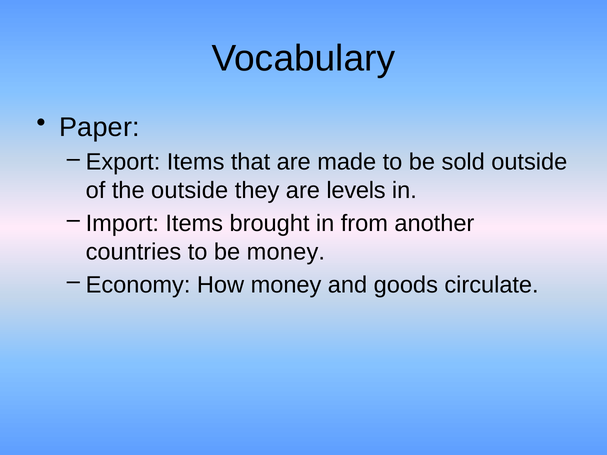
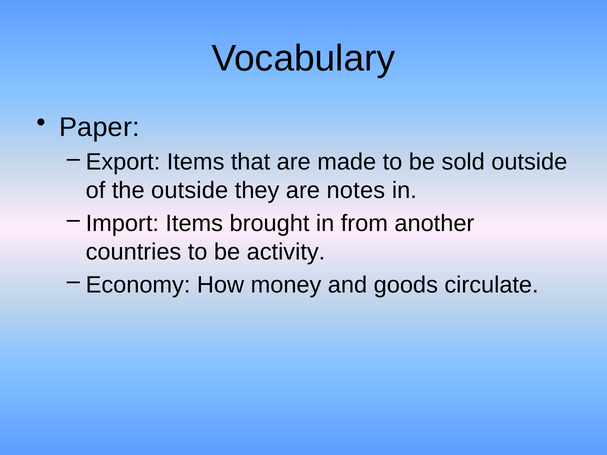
levels: levels -> notes
be money: money -> activity
